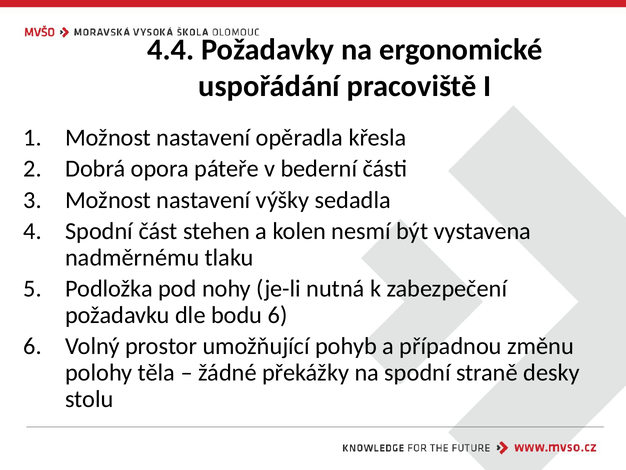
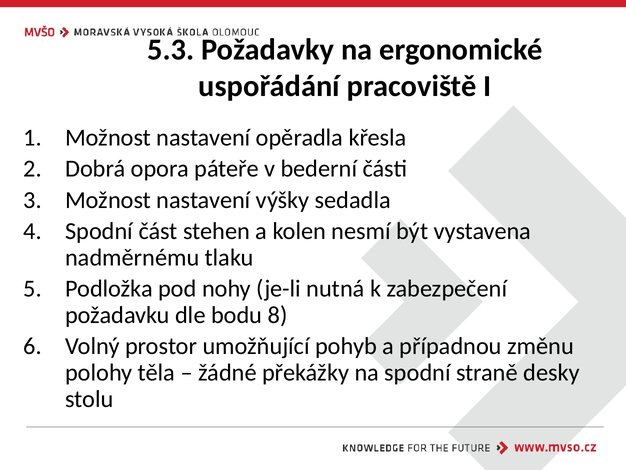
4.4: 4.4 -> 5.3
bodu 6: 6 -> 8
